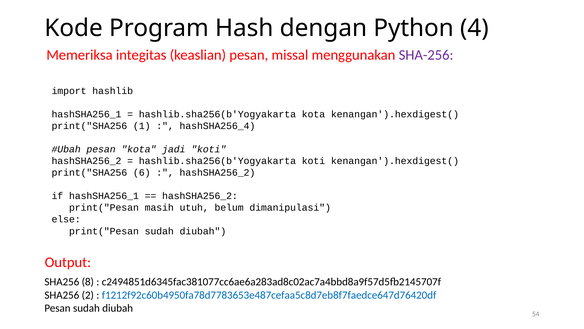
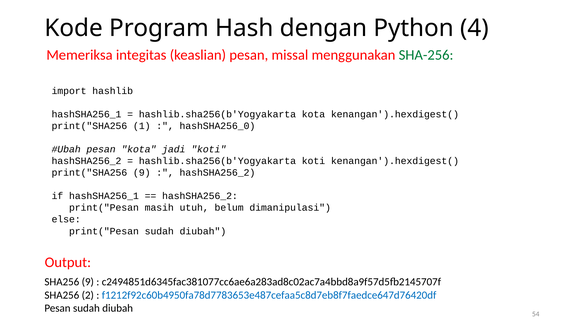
SHA-256 colour: purple -> green
hashSHA256_4: hashSHA256_4 -> hashSHA256_0
print("SHA256 6: 6 -> 9
SHA256 8: 8 -> 9
